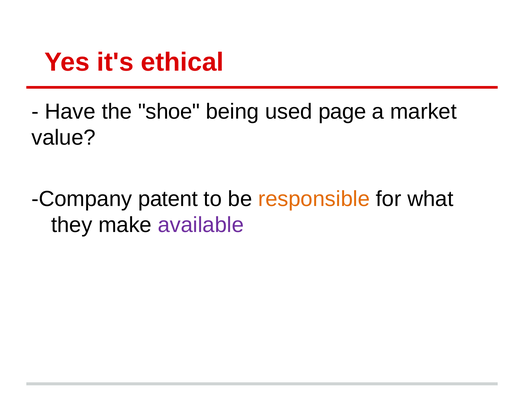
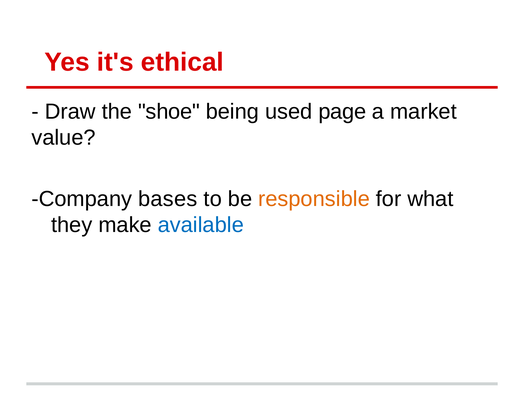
Have: Have -> Draw
patent: patent -> bases
available colour: purple -> blue
